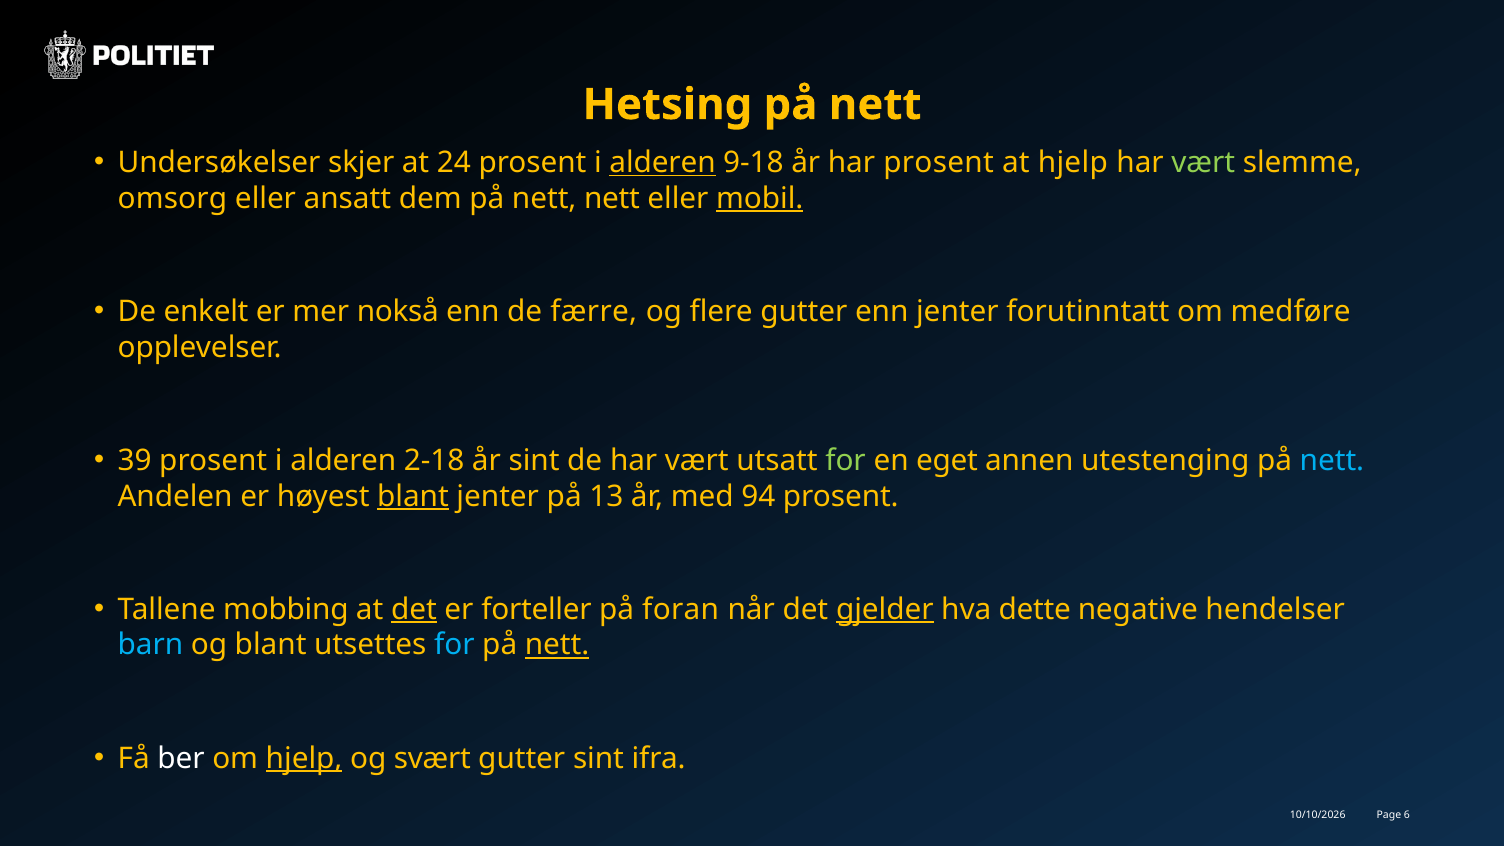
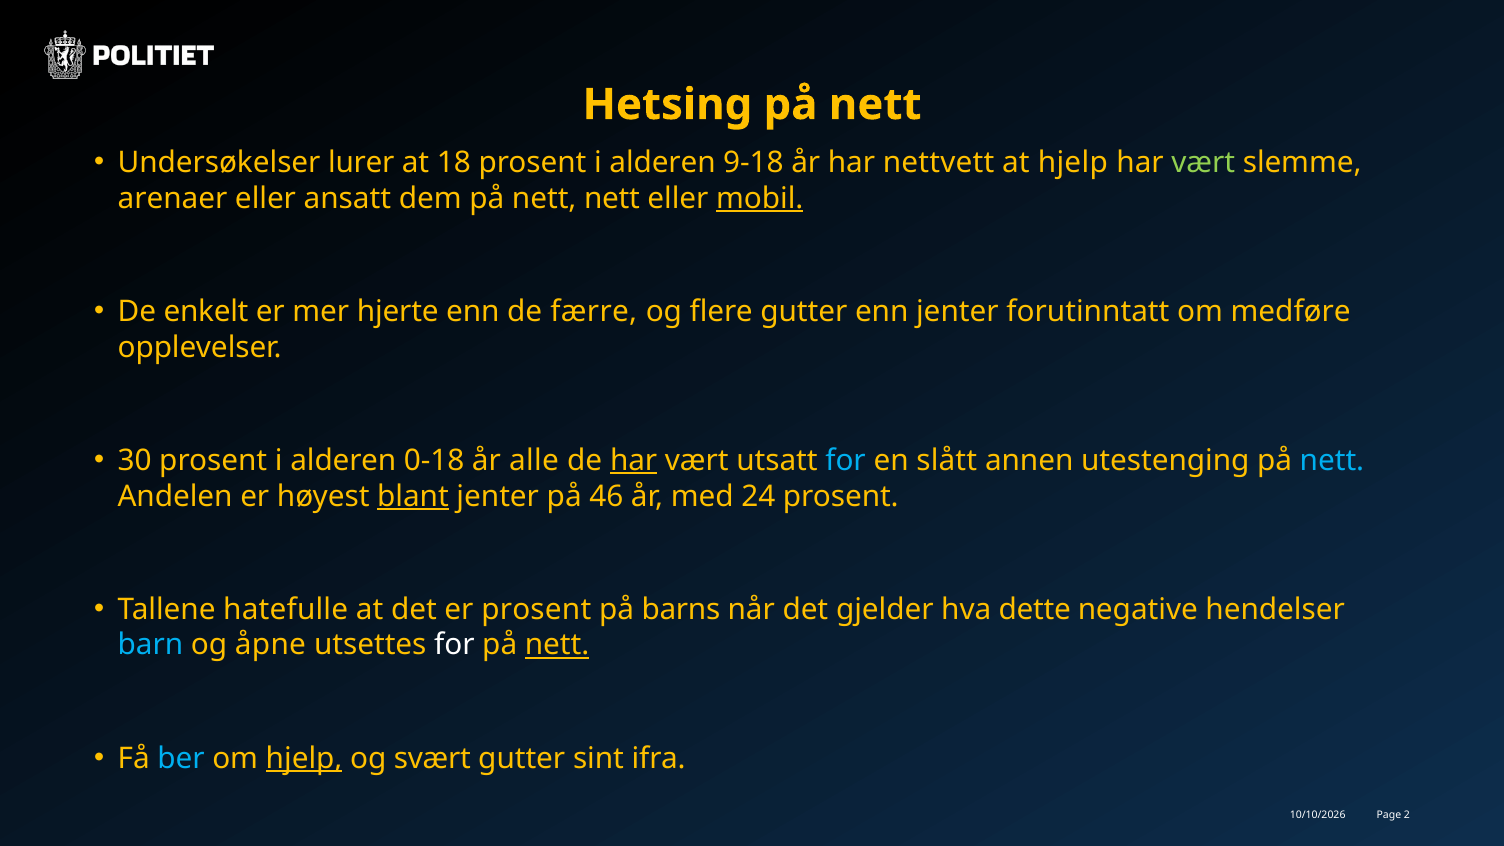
skjer: skjer -> lurer
24: 24 -> 18
alderen at (663, 163) underline: present -> none
har prosent: prosent -> nettvett
omsorg: omsorg -> arenaer
nokså: nokså -> hjerte
39: 39 -> 30
2-18: 2-18 -> 0-18
år sint: sint -> alle
har at (634, 461) underline: none -> present
for at (846, 461) colour: light green -> light blue
eget: eget -> slått
13: 13 -> 46
94: 94 -> 24
mobbing: mobbing -> hatefulle
det at (414, 609) underline: present -> none
er forteller: forteller -> prosent
foran: foran -> barns
gjelder underline: present -> none
og blant: blant -> åpne
for at (454, 645) colour: light blue -> white
ber colour: white -> light blue
6: 6 -> 2
